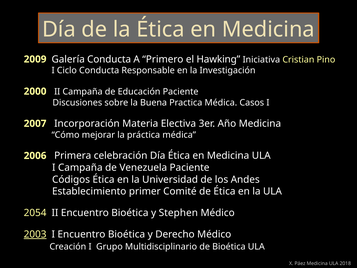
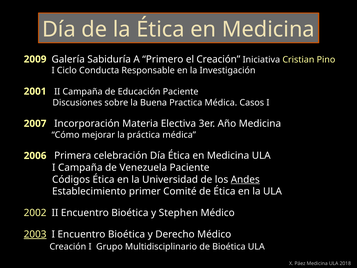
Galería Conducta: Conducta -> Sabiduría
el Hawking: Hawking -> Creación
2000: 2000 -> 2001
Andes underline: none -> present
2054: 2054 -> 2002
